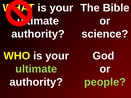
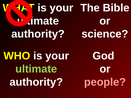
people colour: light green -> pink
